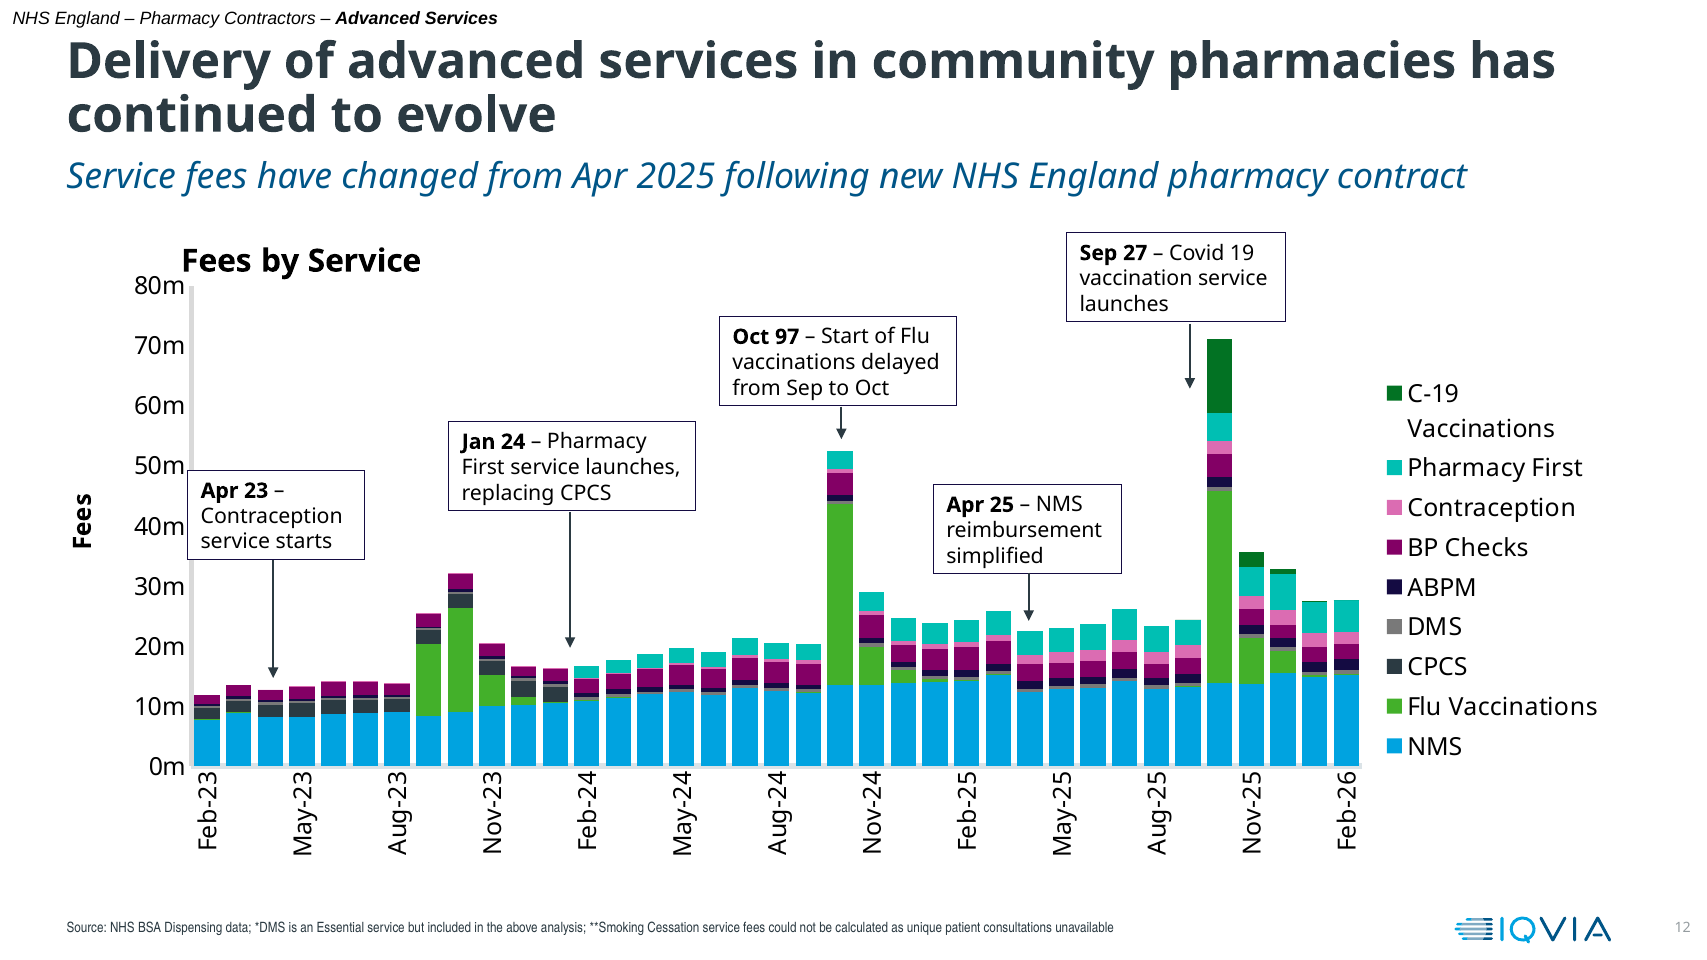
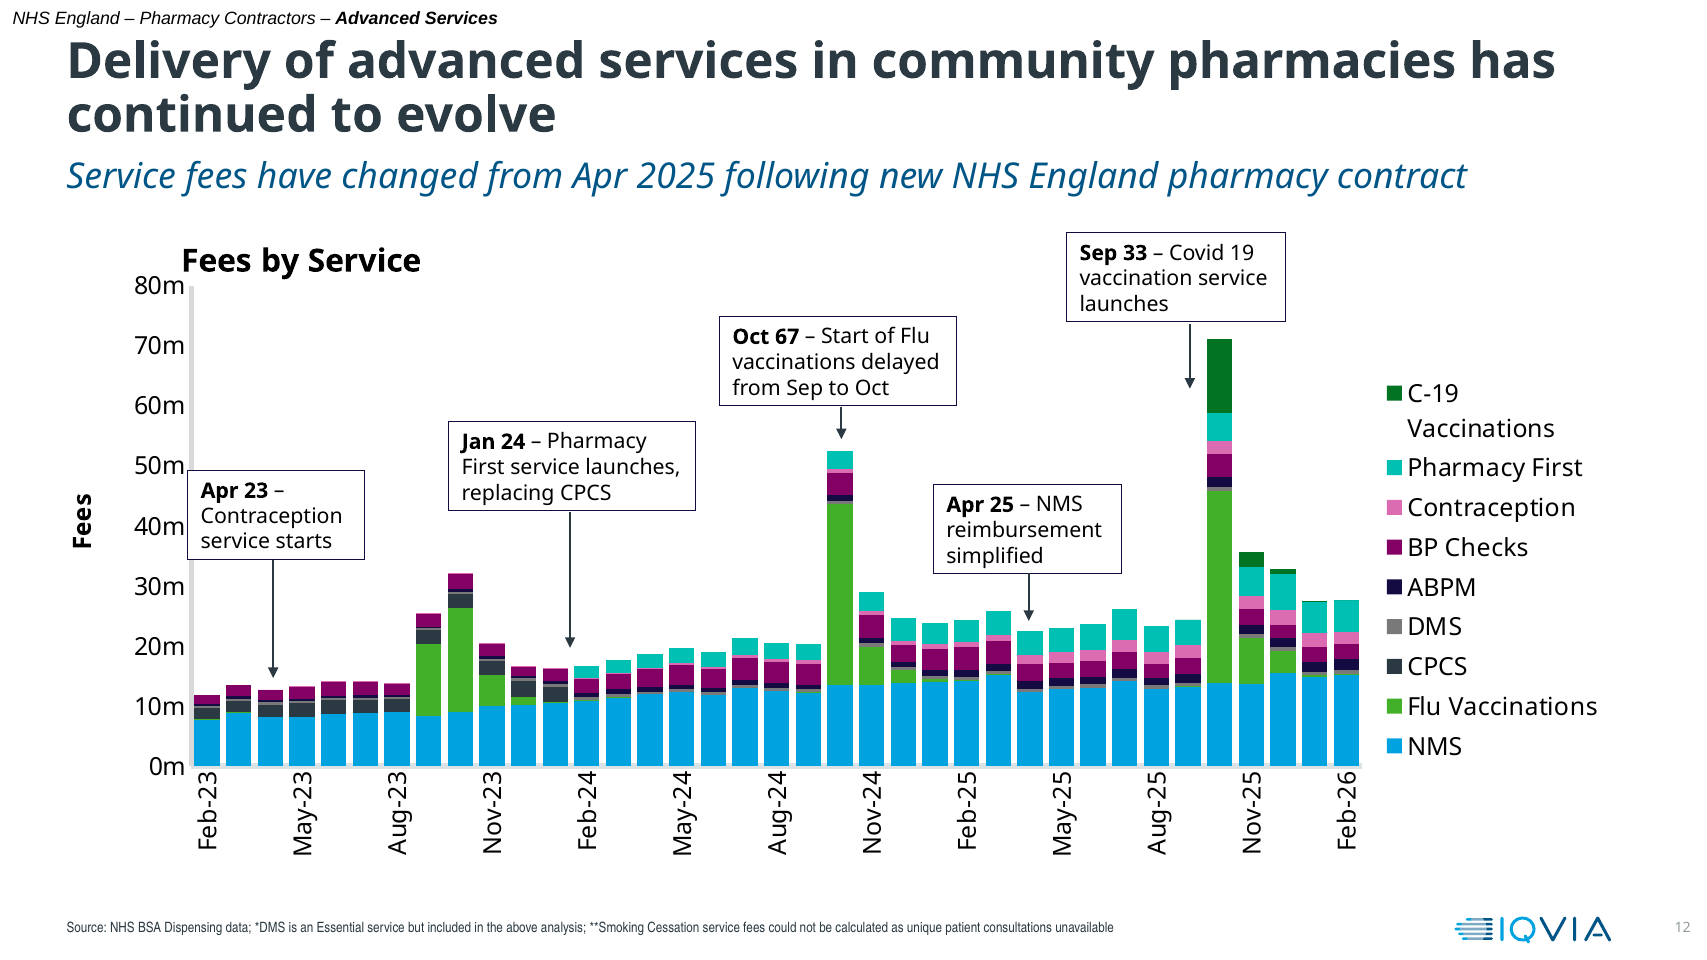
27: 27 -> 33
97: 97 -> 67
